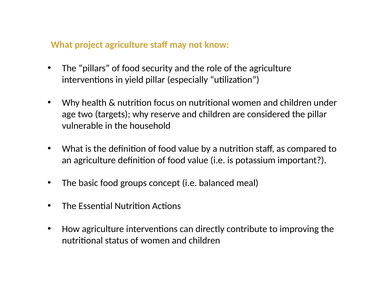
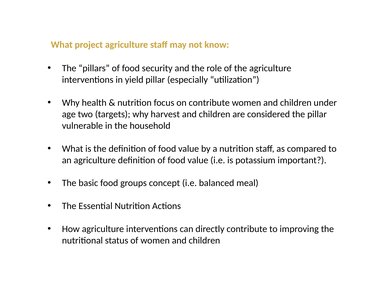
on nutritional: nutritional -> contribute
reserve: reserve -> harvest
